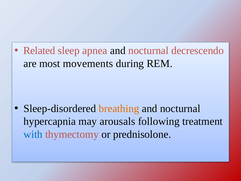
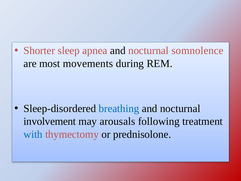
Related: Related -> Shorter
decrescendo: decrescendo -> somnolence
breathing colour: orange -> blue
hypercapnia: hypercapnia -> involvement
